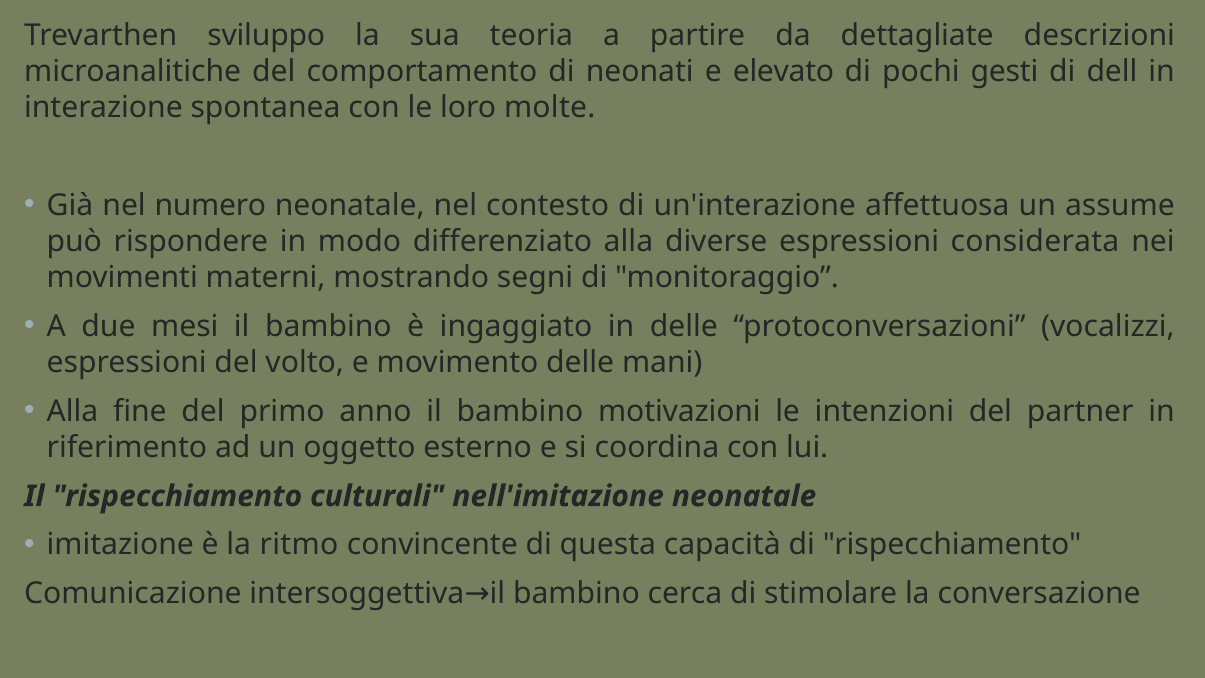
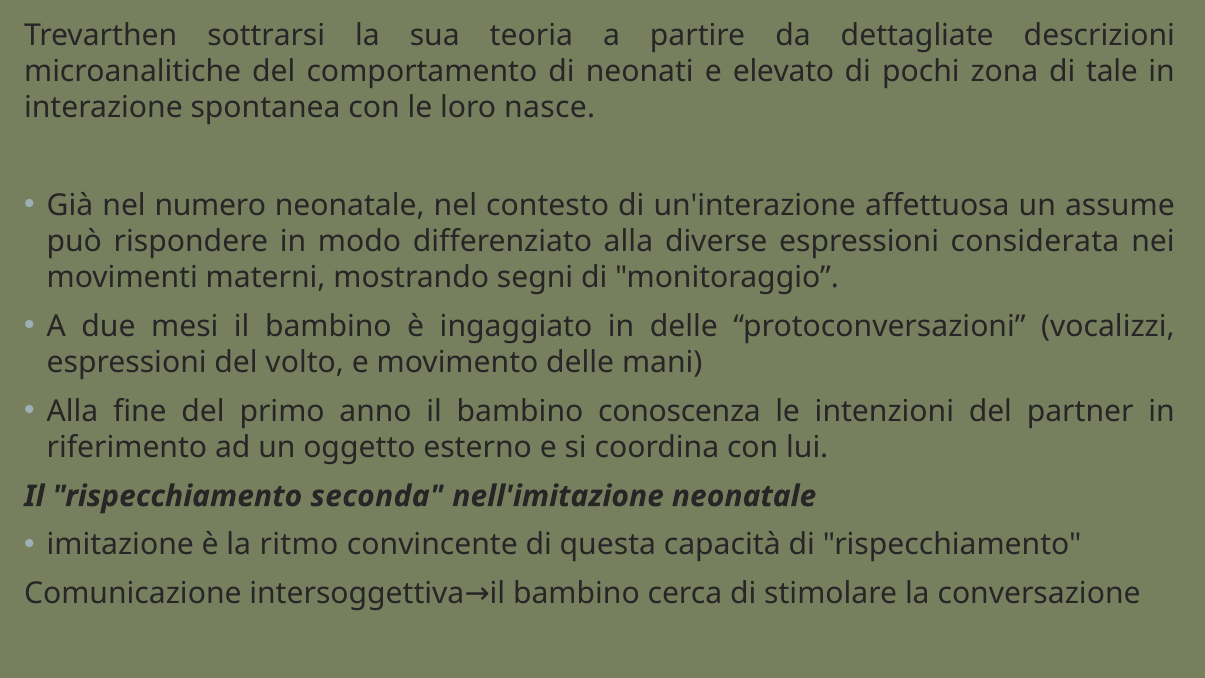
sviluppo: sviluppo -> sottrarsi
gesti: gesti -> zona
dell: dell -> tale
molte: molte -> nasce
motivazioni: motivazioni -> conoscenza
culturali: culturali -> seconda
